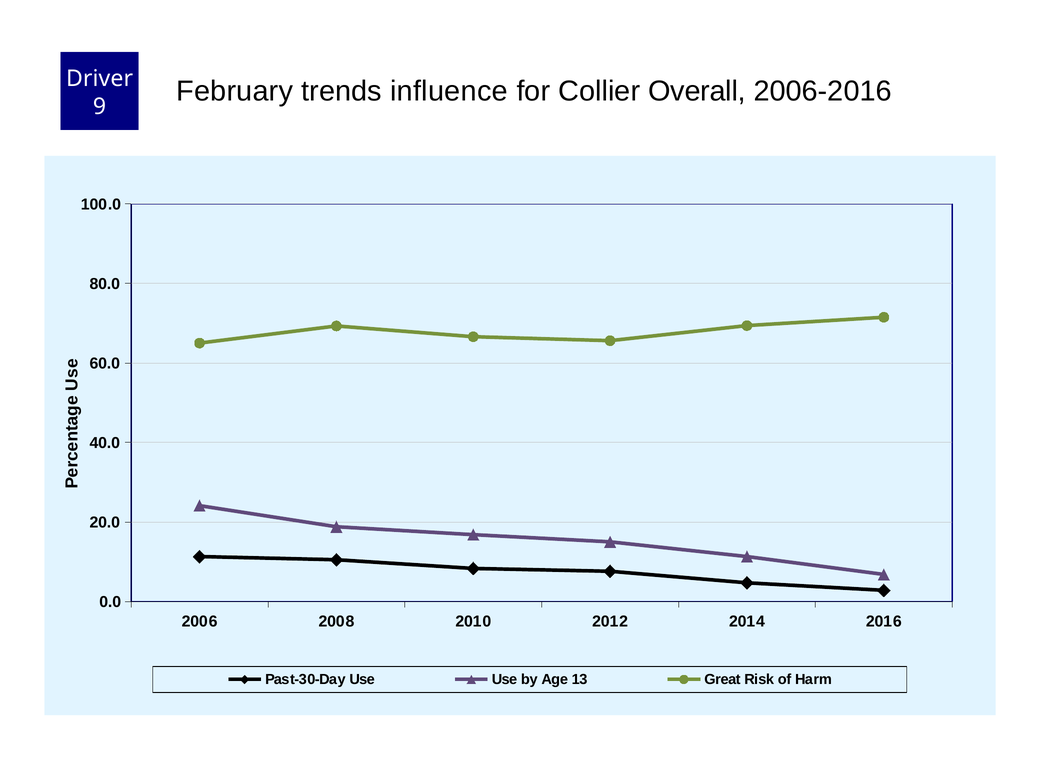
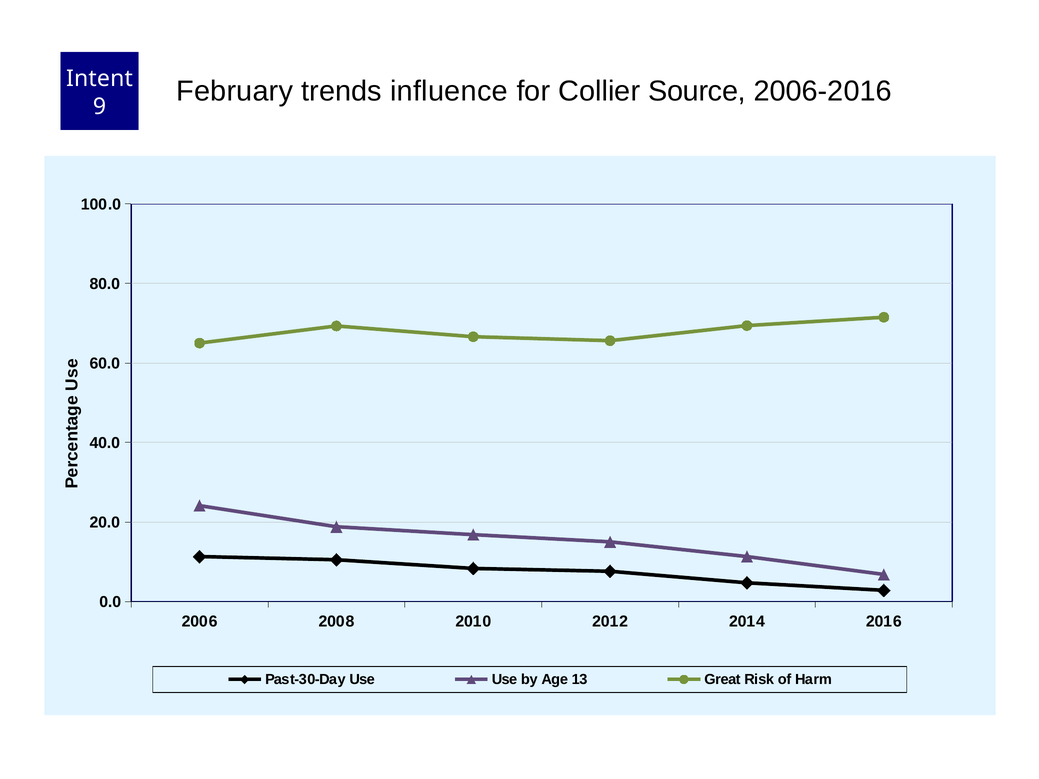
Driver: Driver -> Intent
Overall: Overall -> Source
